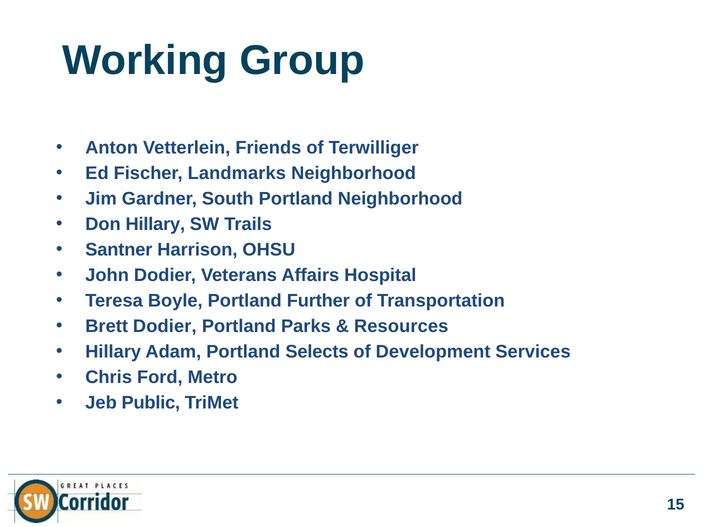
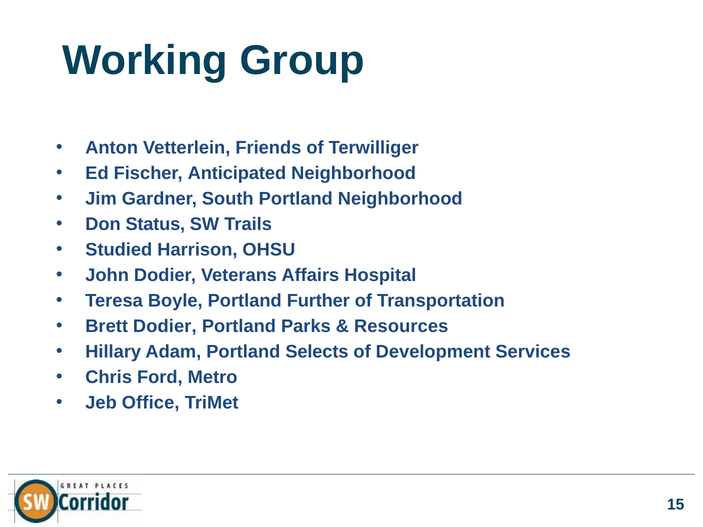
Landmarks: Landmarks -> Anticipated
Don Hillary: Hillary -> Status
Santner: Santner -> Studied
Public: Public -> Office
